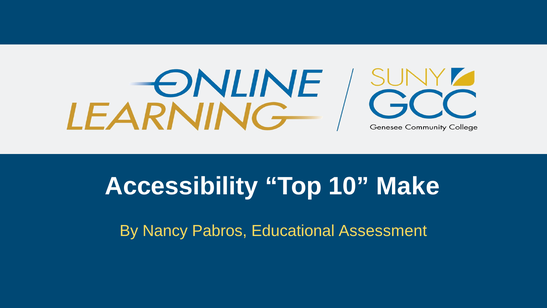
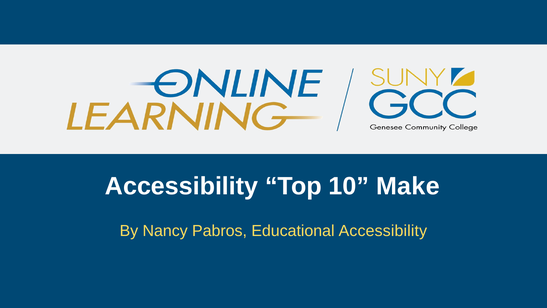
Educational Assessment: Assessment -> Accessibility
